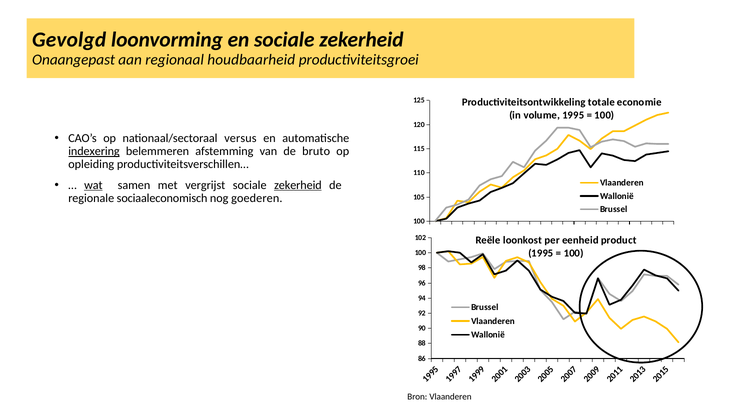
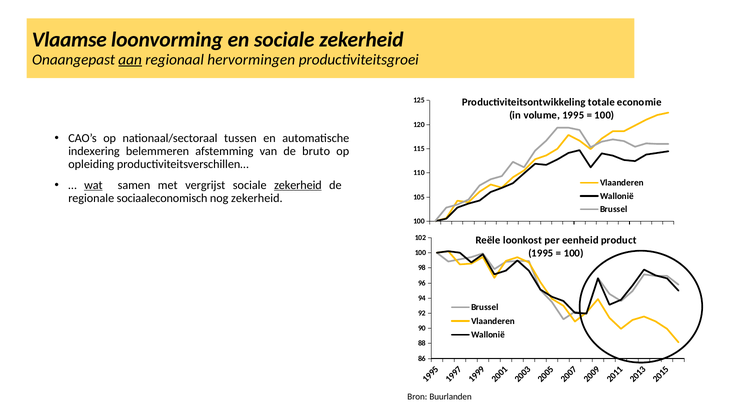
Gevolgd: Gevolgd -> Vlaamse
aan underline: none -> present
houdbaarheid: houdbaarheid -> hervormingen
versus: versus -> tussen
indexering underline: present -> none
nog goederen: goederen -> zekerheid
Bron Vlaanderen: Vlaanderen -> Buurlanden
